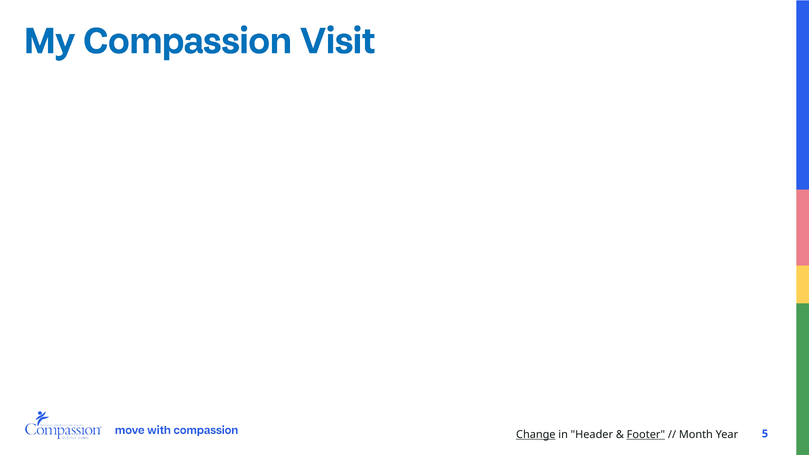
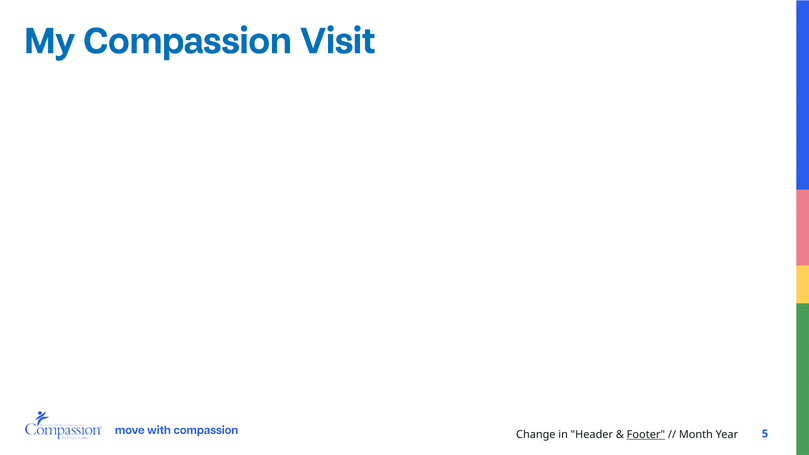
Change underline: present -> none
